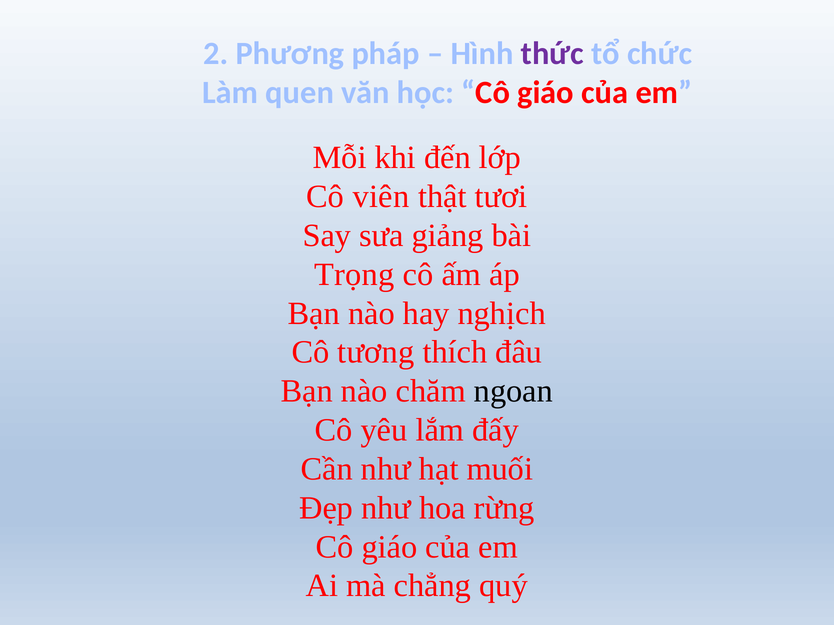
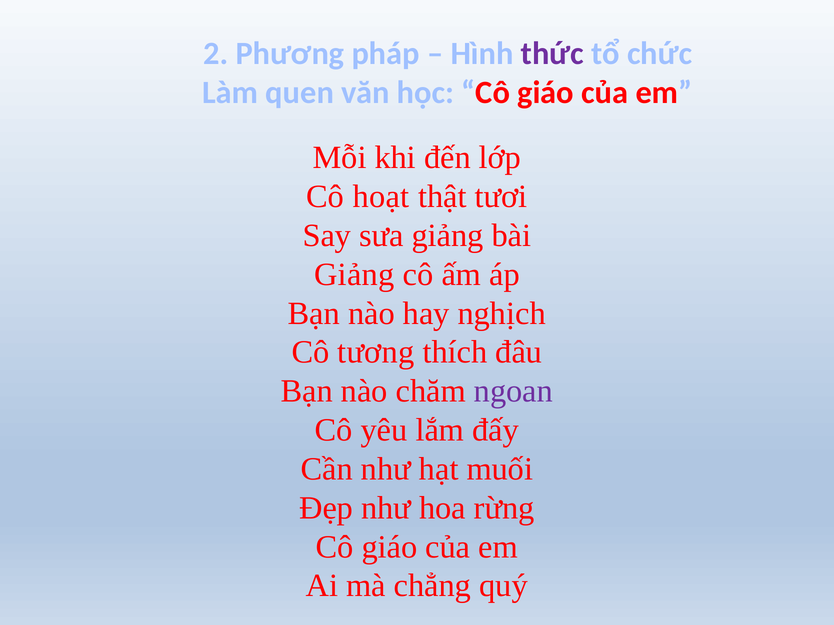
viên: viên -> hoạt
Trọng at (354, 275): Trọng -> Giảng
ngoan colour: black -> purple
